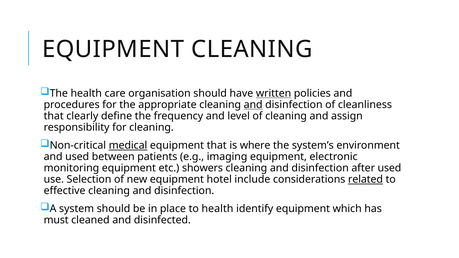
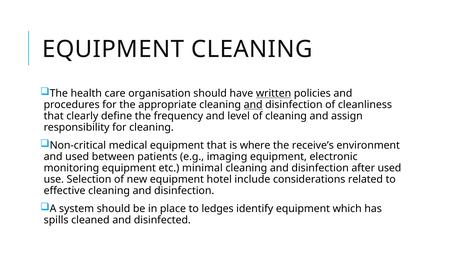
medical underline: present -> none
system’s: system’s -> receive’s
showers: showers -> minimal
related underline: present -> none
to health: health -> ledges
must: must -> spills
